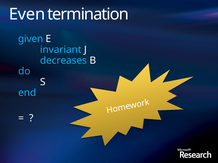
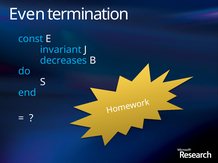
given: given -> const
